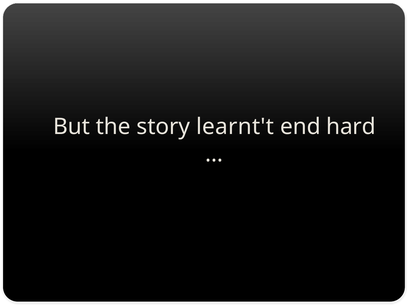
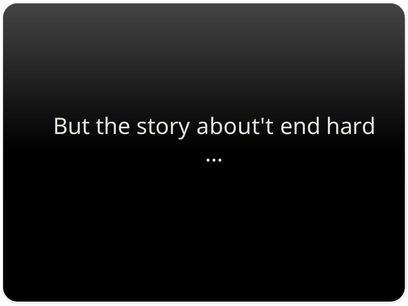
learnt't: learnt't -> about't
